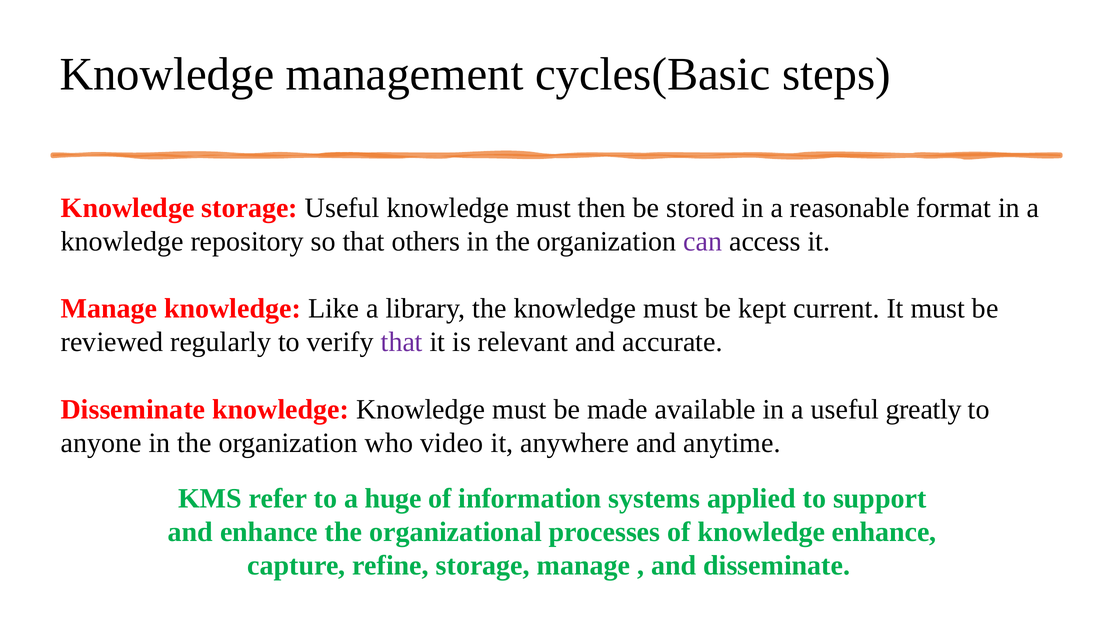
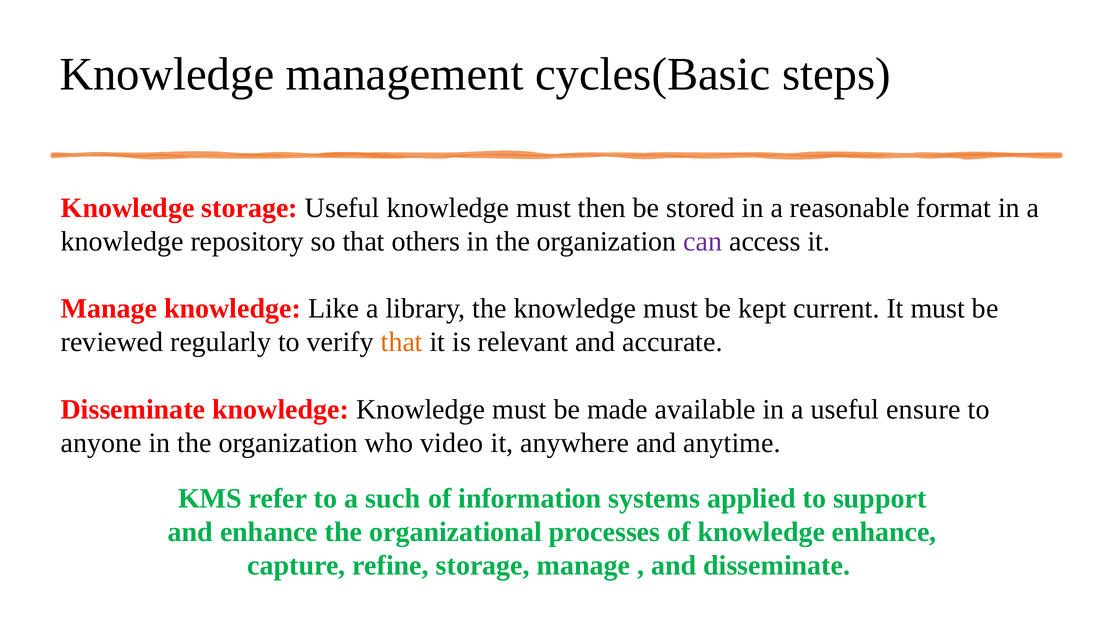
that at (402, 342) colour: purple -> orange
greatly: greatly -> ensure
huge: huge -> such
